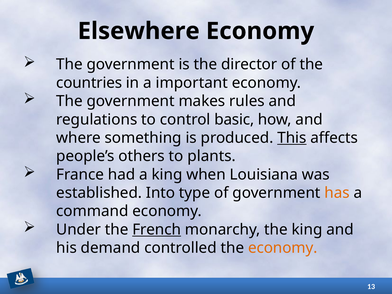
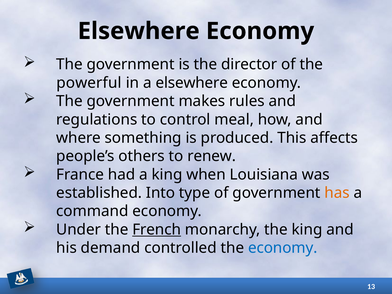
countries: countries -> powerful
a important: important -> elsewhere
basic: basic -> meal
This underline: present -> none
plants: plants -> renew
economy at (283, 248) colour: orange -> blue
